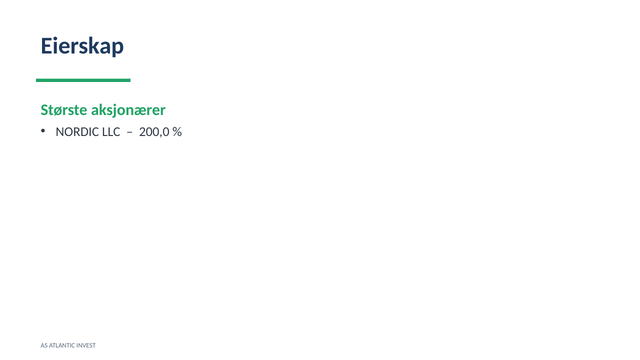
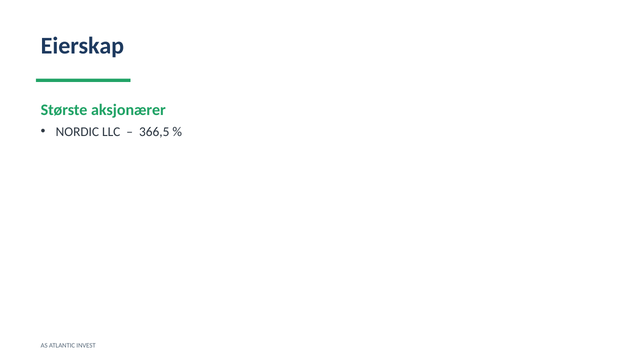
200,0: 200,0 -> 366,5
